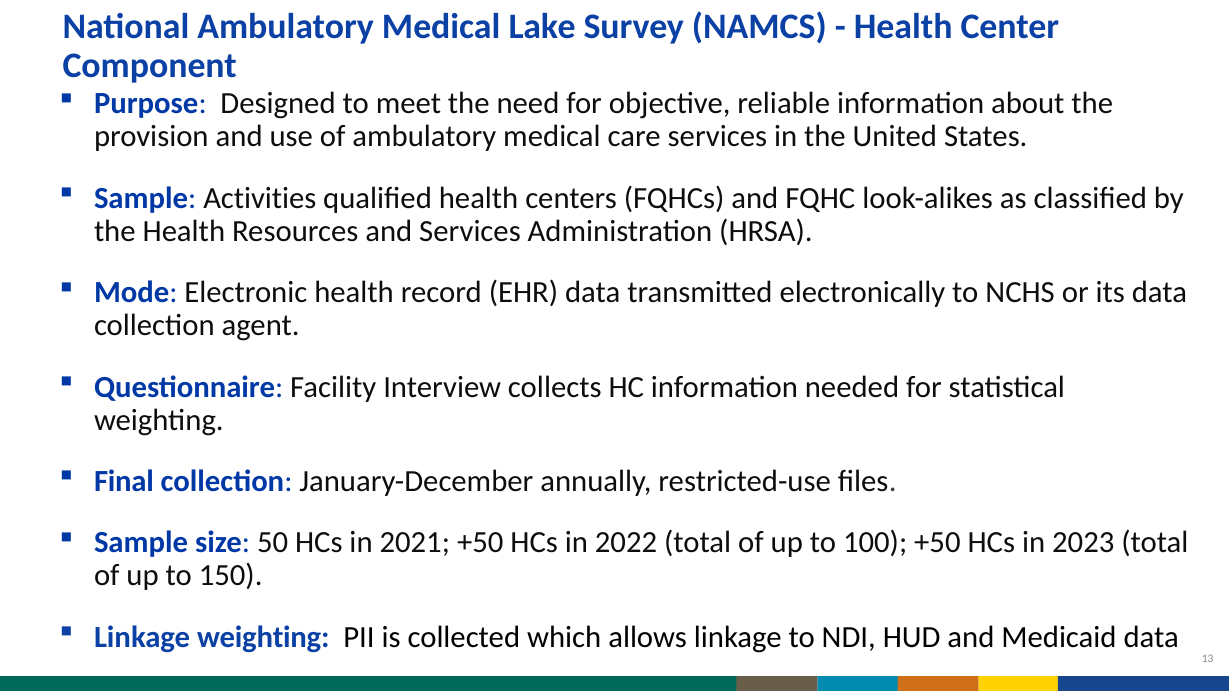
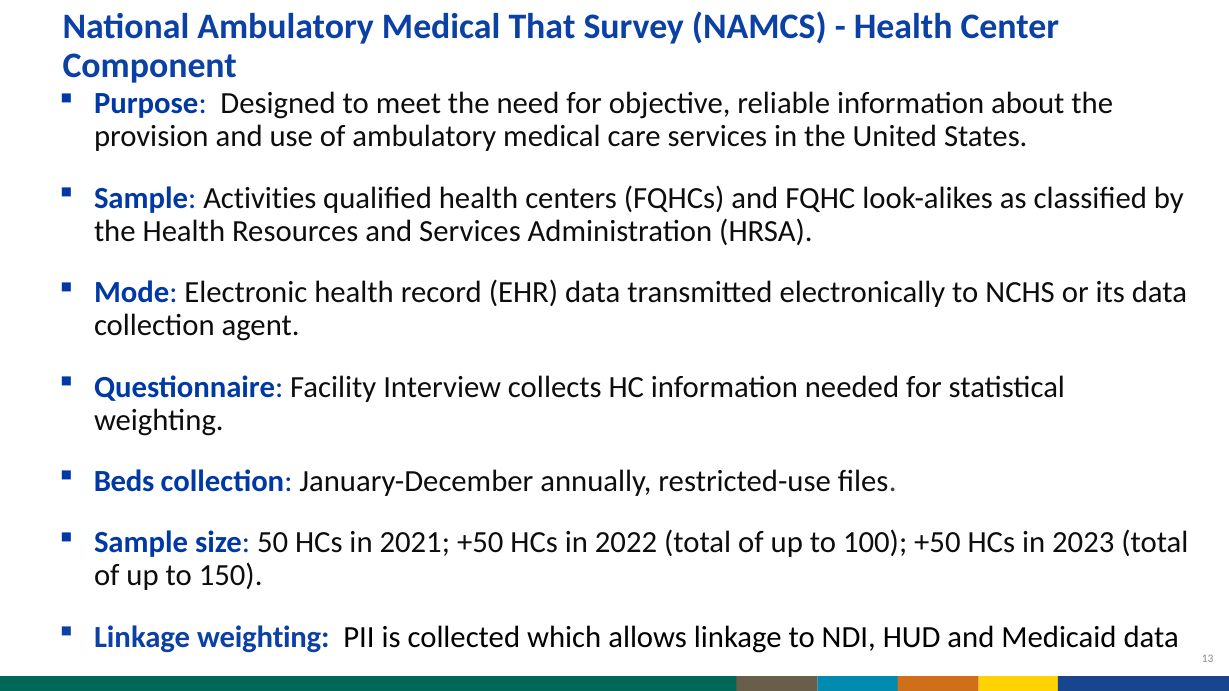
Lake: Lake -> That
Final: Final -> Beds
